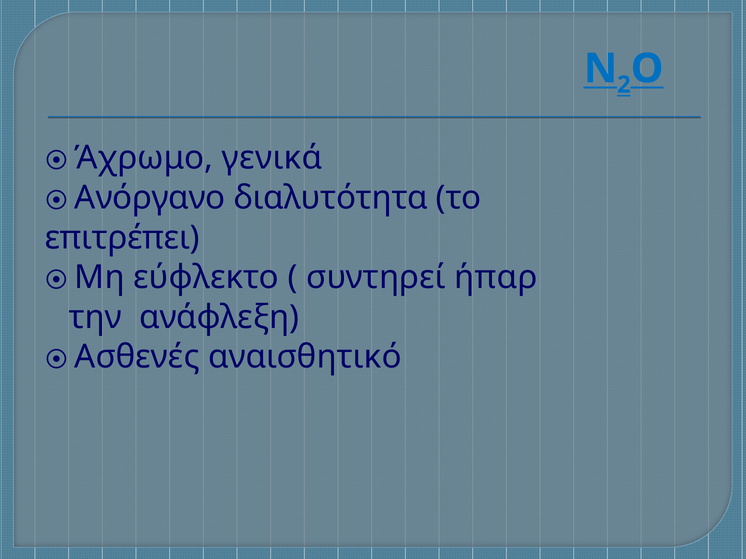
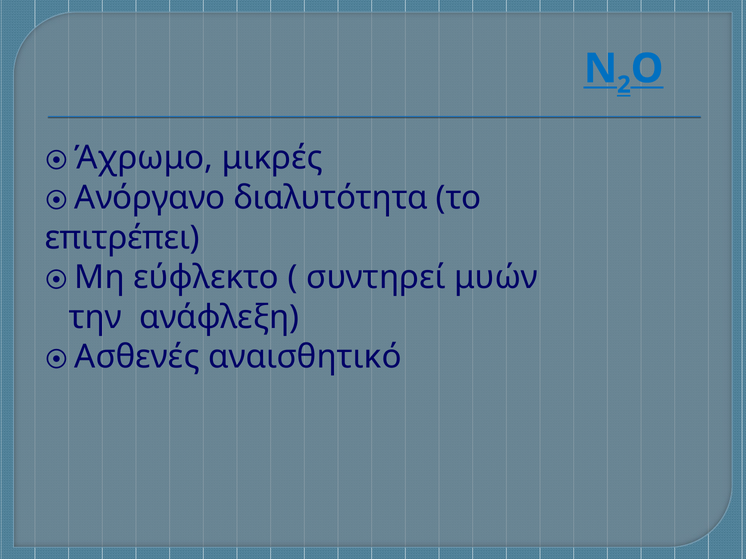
γενικά: γενικά -> μικρές
ήπαρ: ήπαρ -> μυών
